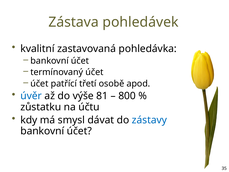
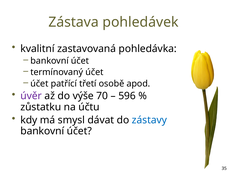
úvěr colour: blue -> purple
81: 81 -> 70
800: 800 -> 596
